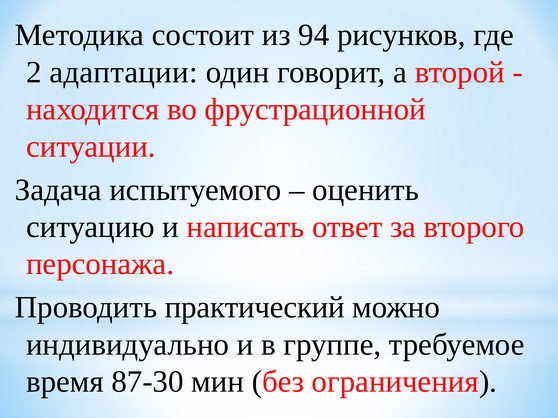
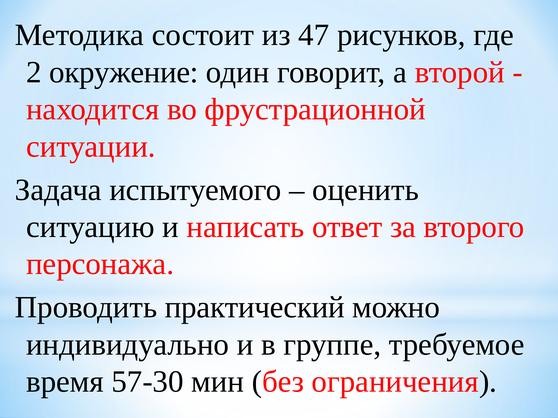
94: 94 -> 47
адаптации: адаптации -> окружение
87-30: 87-30 -> 57-30
